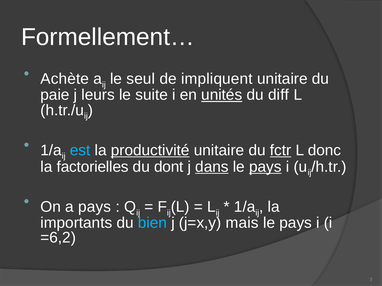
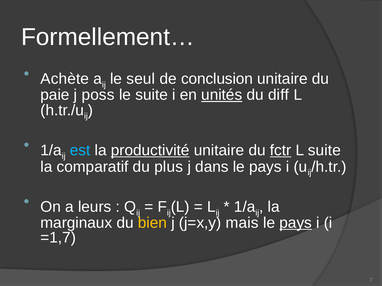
impliquent: impliquent -> conclusion
leurs: leurs -> poss
L donc: donc -> suite
factorielles: factorielles -> comparatif
dont: dont -> plus
dans underline: present -> none
pays at (265, 167) underline: present -> none
a pays: pays -> leurs
importants: importants -> marginaux
bien colour: light blue -> yellow
pays at (296, 223) underline: none -> present
=6,2: =6,2 -> =1,7
